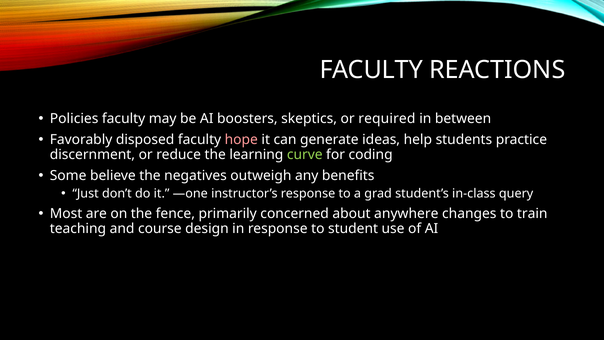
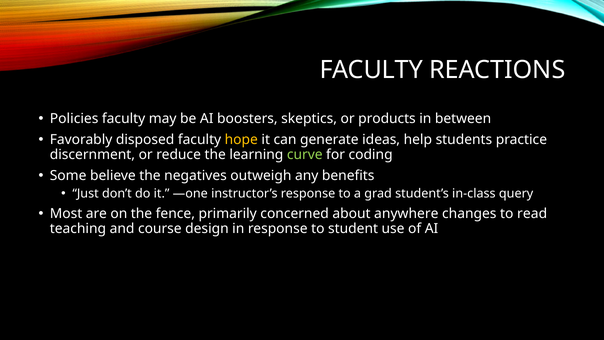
required: required -> products
hope colour: pink -> yellow
train: train -> read
